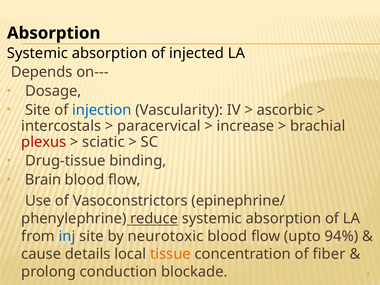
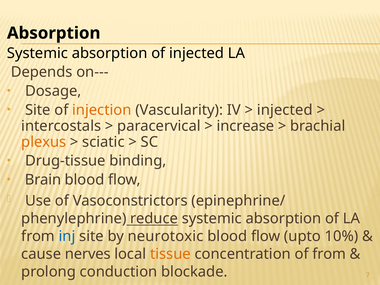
injection colour: blue -> orange
ascorbic at (285, 110): ascorbic -> injected
plexus colour: red -> orange
94%: 94% -> 10%
details: details -> nerves
of fiber: fiber -> from
